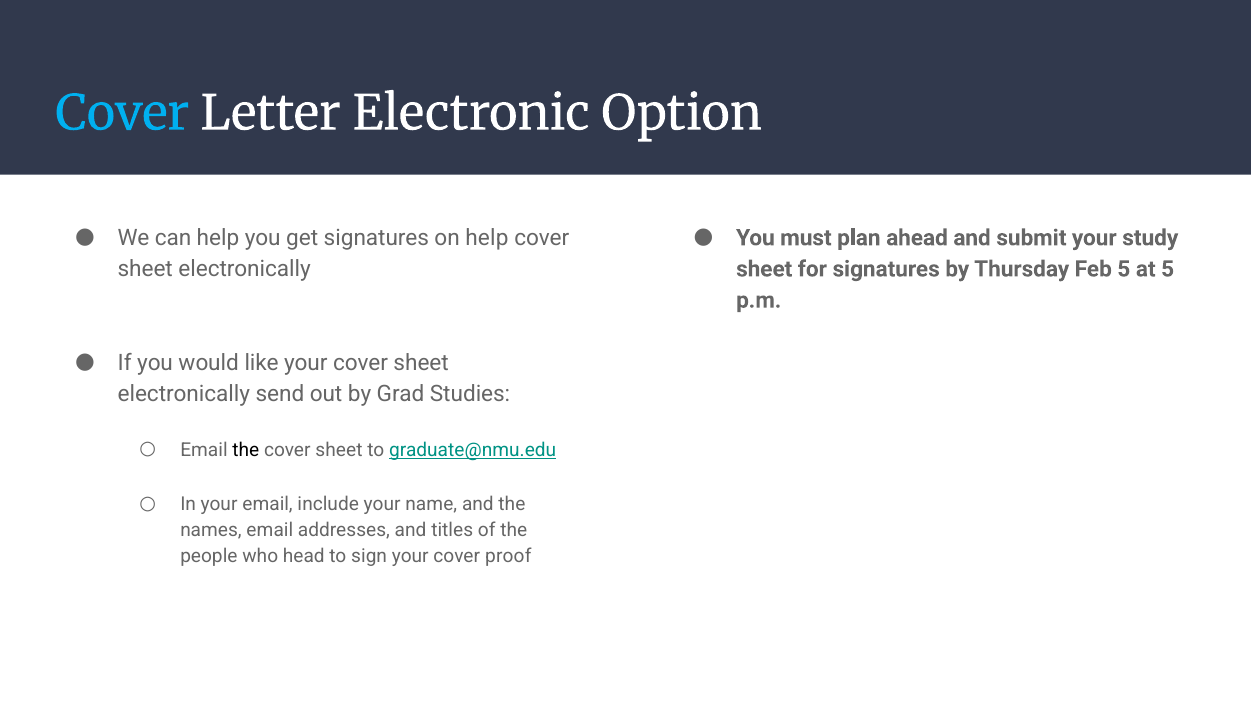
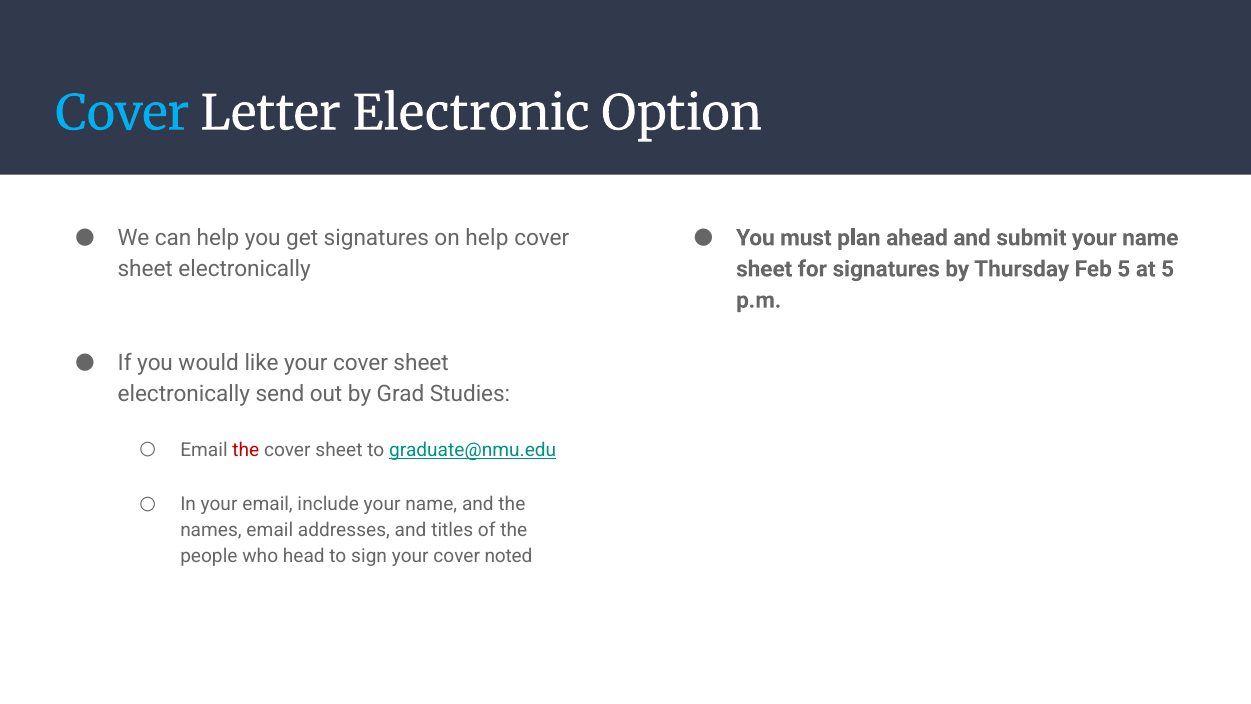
submit your study: study -> name
the at (246, 450) colour: black -> red
proof: proof -> noted
